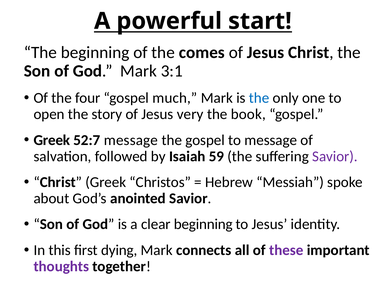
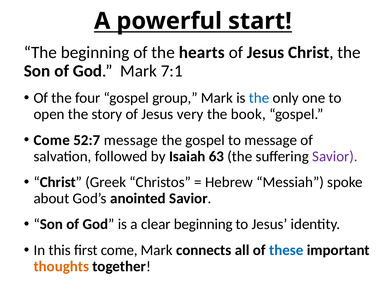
comes: comes -> hearts
3:1: 3:1 -> 7:1
much: much -> group
Greek at (52, 140): Greek -> Come
59: 59 -> 63
first dying: dying -> come
these colour: purple -> blue
thoughts colour: purple -> orange
